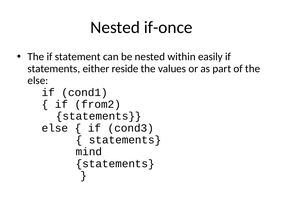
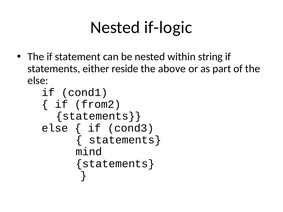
if-once: if-once -> if-logic
easily: easily -> string
values: values -> above
